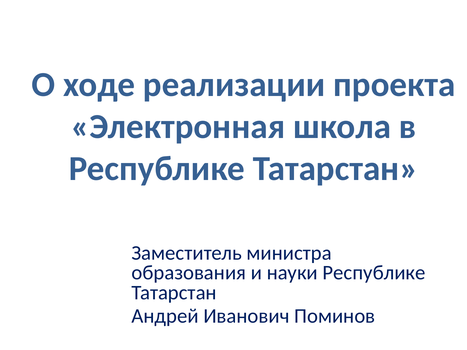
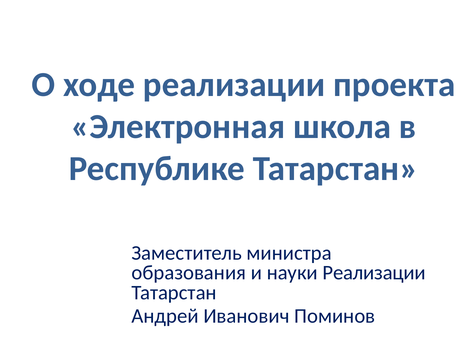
науки Республике: Республике -> Реализации
